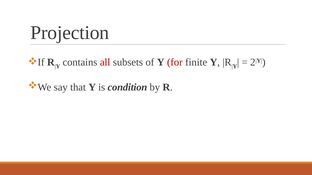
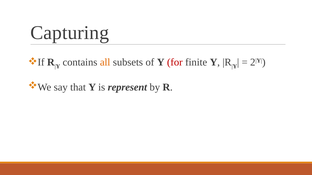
Projection: Projection -> Capturing
all colour: red -> orange
condition: condition -> represent
